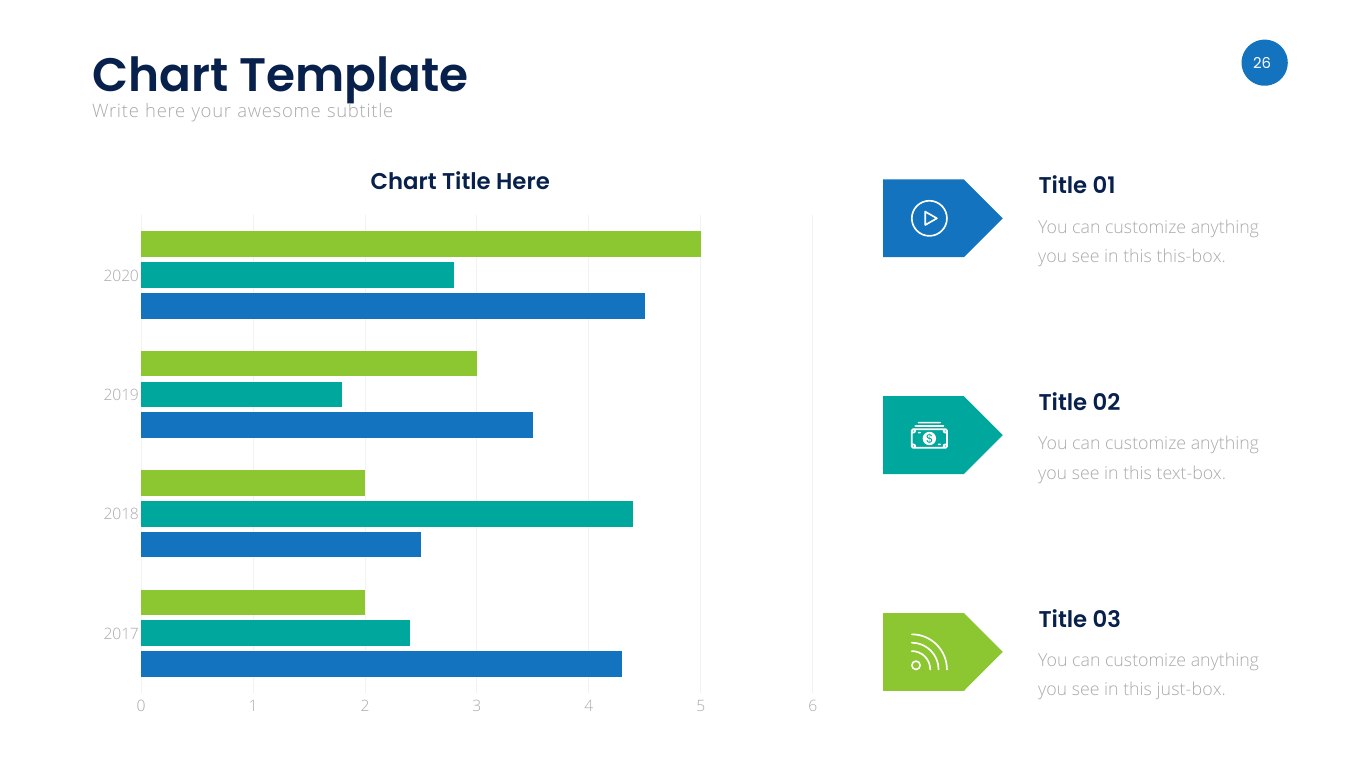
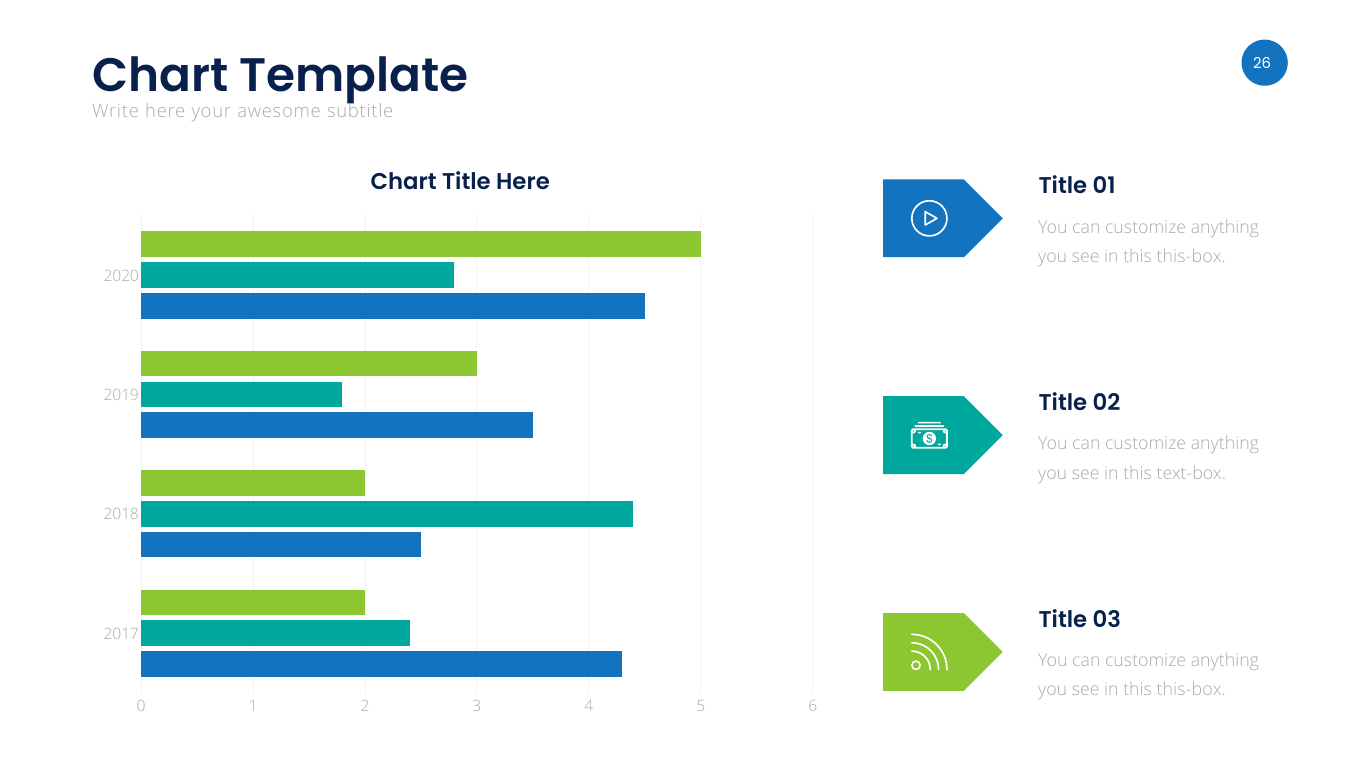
just-box at (1191, 690): just-box -> this-box
